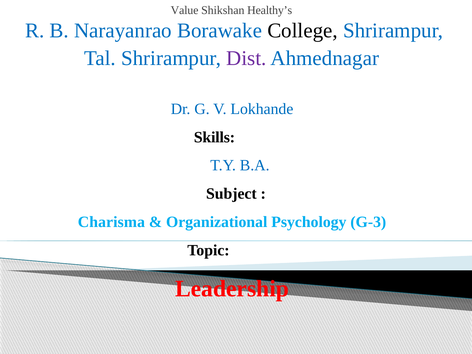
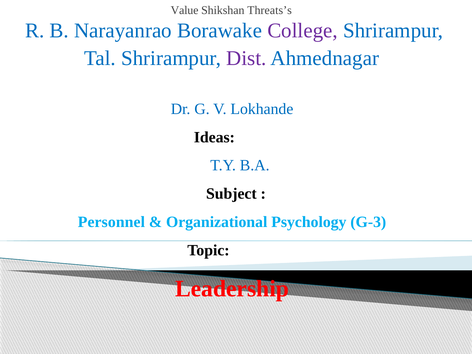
Healthy’s: Healthy’s -> Threats’s
College colour: black -> purple
Skills: Skills -> Ideas
Charisma: Charisma -> Personnel
